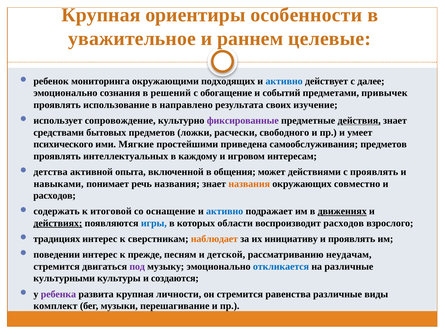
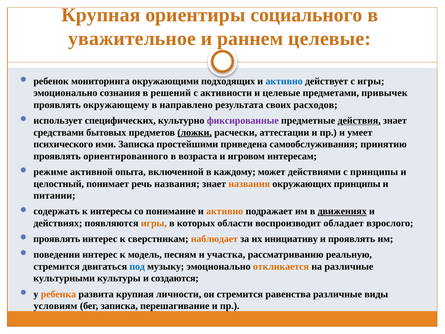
особенности: особенности -> социального
с далее: далее -> игры
обогащение: обогащение -> активности
и событий: событий -> целевые
использование: использование -> окружающему
изучение: изучение -> расходов
сопровождение: сопровождение -> специфических
ложки underline: none -> present
свободного: свободного -> аттестации
ими Мягкие: Мягкие -> Записка
самообслуживания предметов: предметов -> принятию
интеллектуальных: интеллектуальных -> ориентированного
каждому: каждому -> возраста
детства: детства -> режиме
общения: общения -> каждому
с проявлять: проявлять -> принципы
навыками: навыками -> целостный
окружающих совместно: совместно -> принципы
расходов at (55, 195): расходов -> питании
итоговой: итоговой -> интересы
оснащение: оснащение -> понимание
активно at (225, 211) colour: blue -> orange
действиях underline: present -> none
игры at (154, 223) colour: blue -> orange
воспроизводит расходов: расходов -> обладает
традициях at (57, 239): традициях -> проявлять
прежде: прежде -> модель
детской: детской -> участка
неудачам: неудачам -> реальную
под colour: purple -> blue
откликается colour: blue -> orange
ребенка colour: purple -> orange
комплект: комплект -> условиям
бег музыки: музыки -> записка
